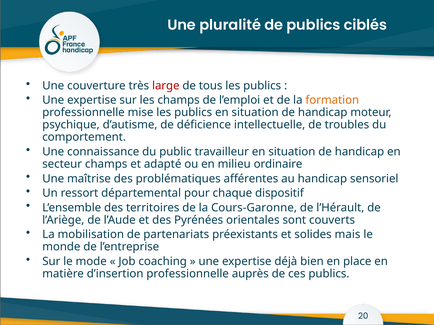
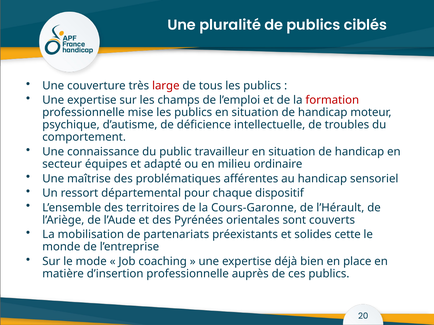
formation colour: orange -> red
secteur champs: champs -> équipes
mais: mais -> cette
